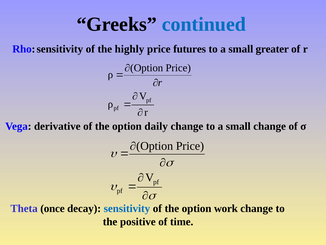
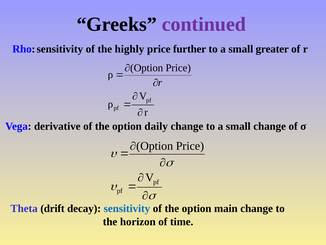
continued colour: blue -> purple
futures: futures -> further
once: once -> drift
work: work -> main
positive: positive -> horizon
